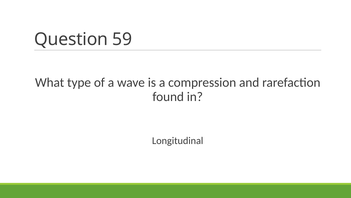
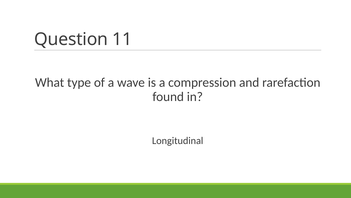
59: 59 -> 11
